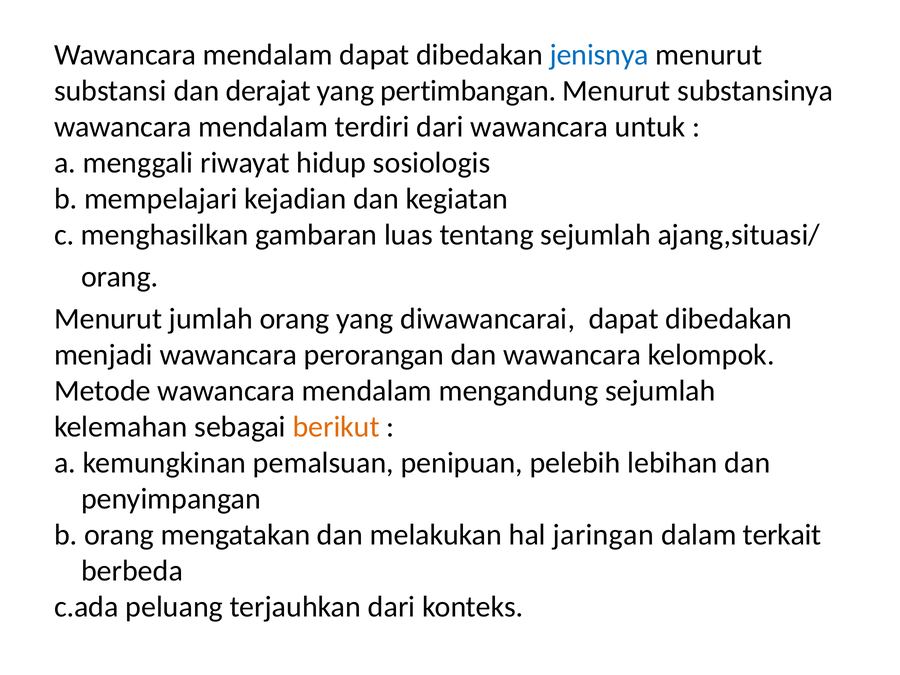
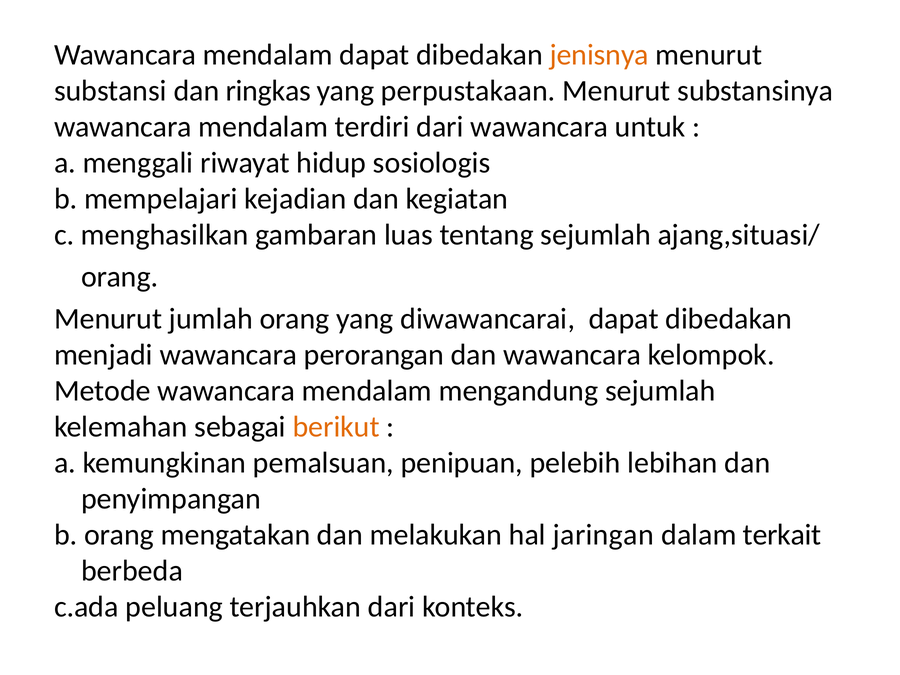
jenisnya colour: blue -> orange
derajat: derajat -> ringkas
pertimbangan: pertimbangan -> perpustakaan
